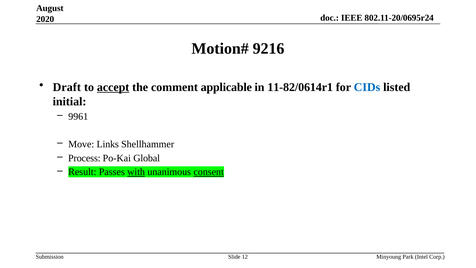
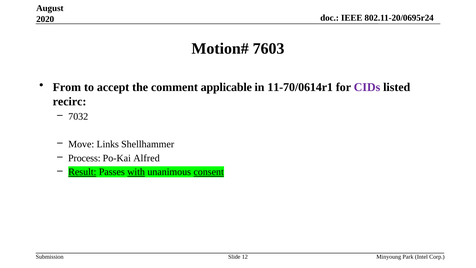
9216: 9216 -> 7603
Draft: Draft -> From
accept underline: present -> none
11-82/0614r1: 11-82/0614r1 -> 11-70/0614r1
CIDs colour: blue -> purple
initial: initial -> recirc
9961: 9961 -> 7032
Global: Global -> Alfred
Result underline: none -> present
